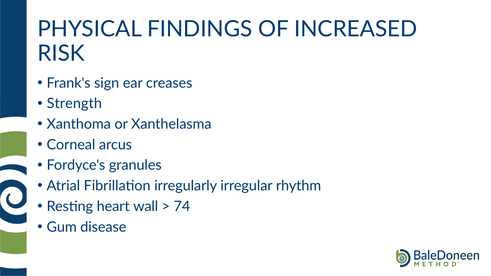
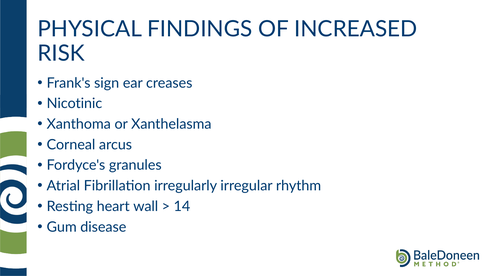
Strength: Strength -> Nicotinic
74: 74 -> 14
